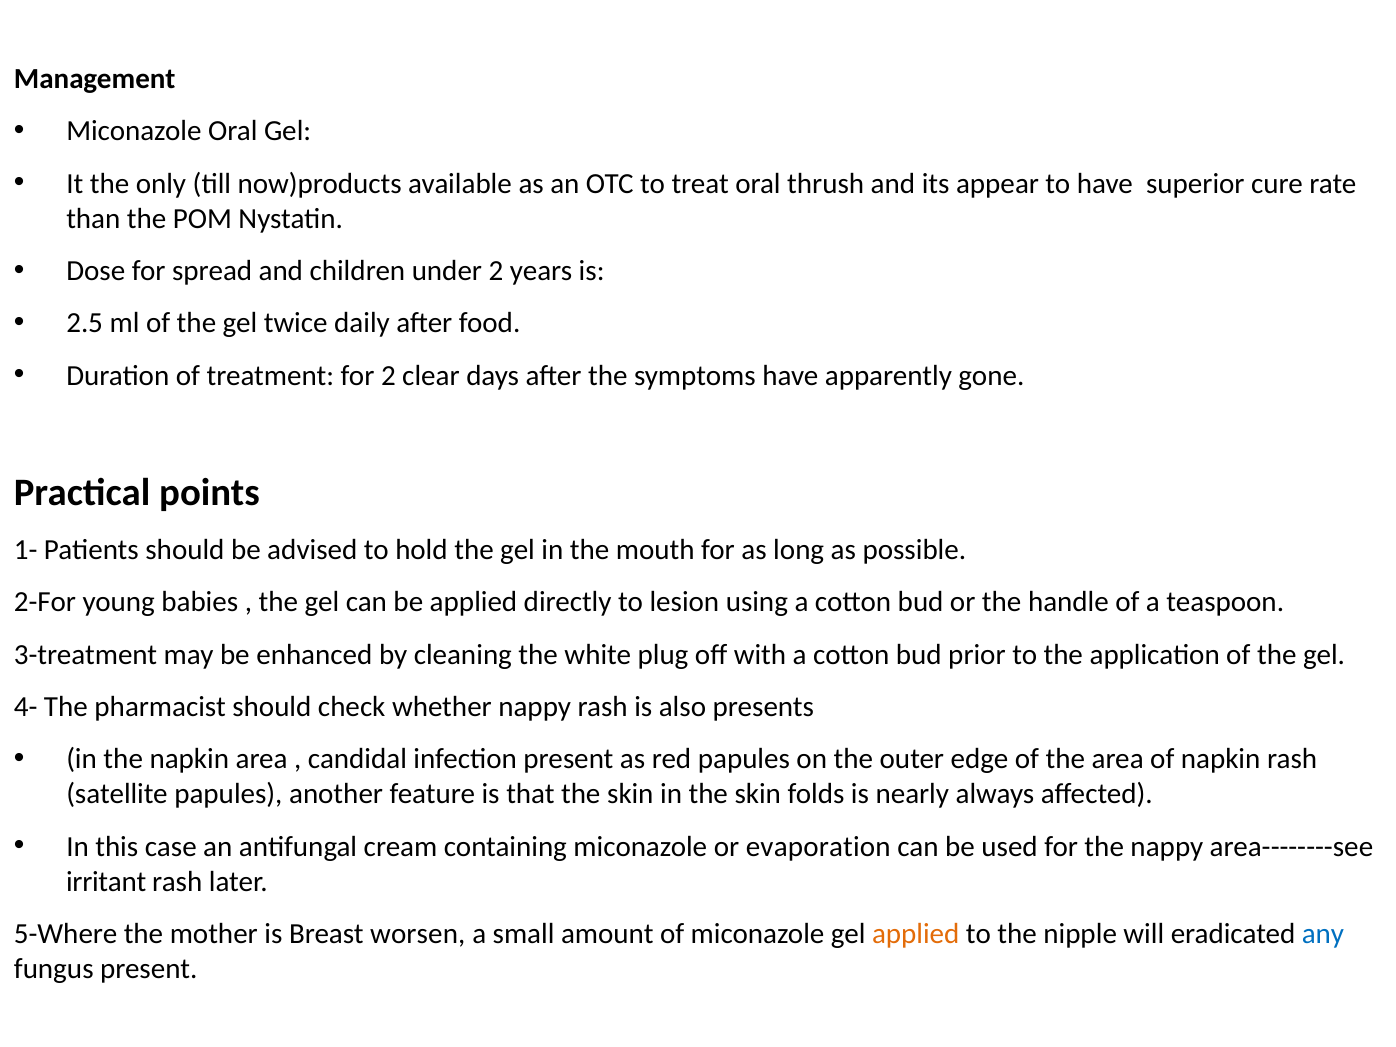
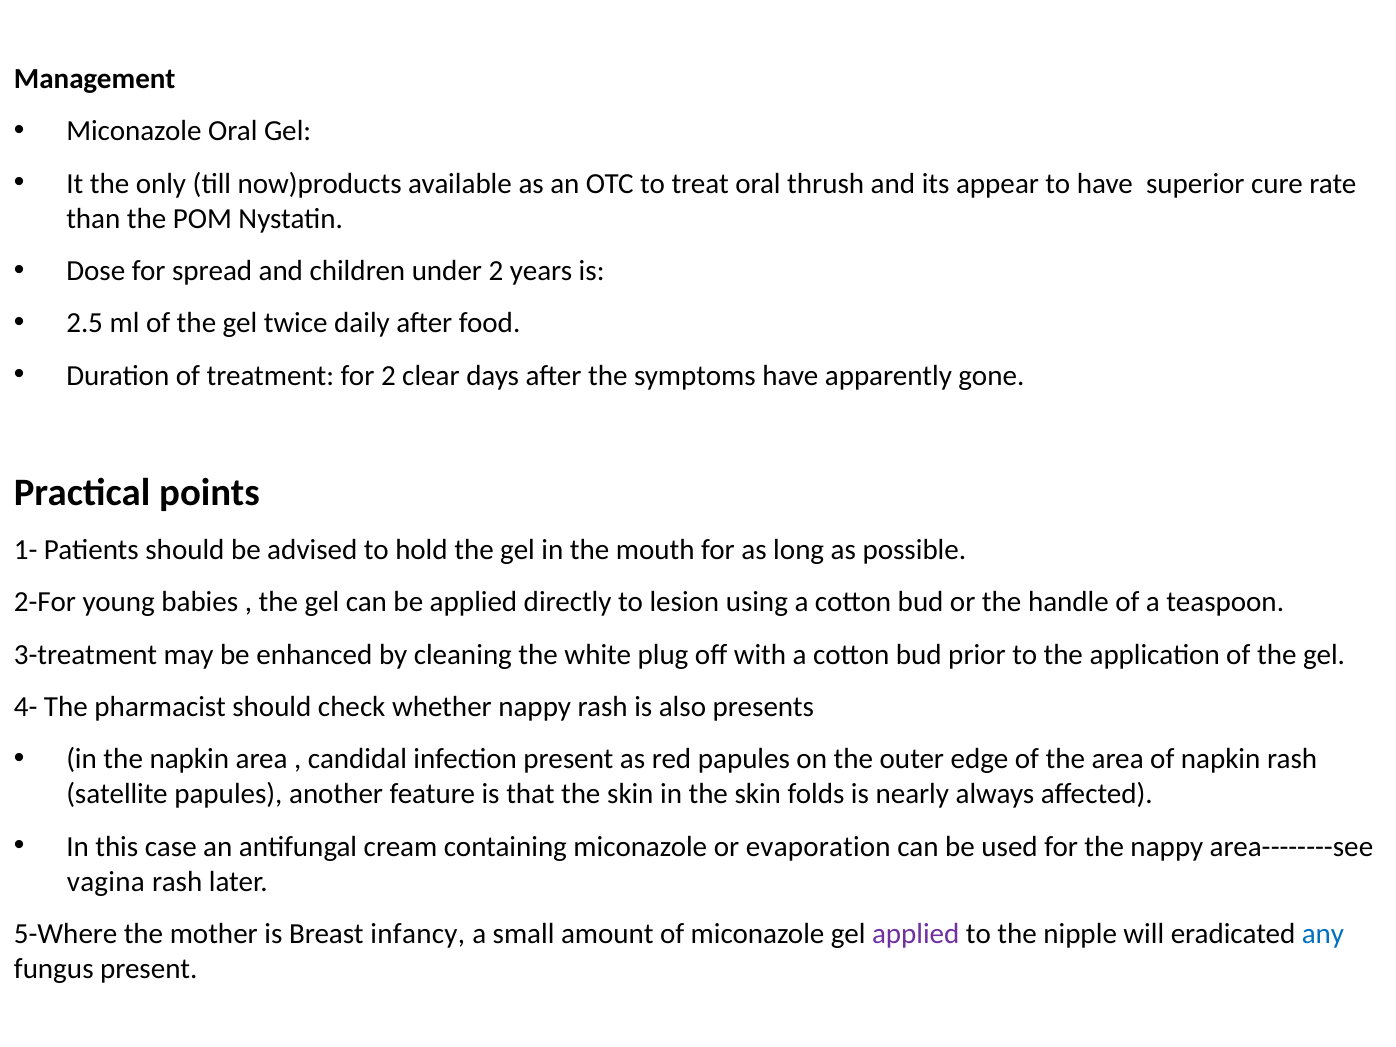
irritant: irritant -> vagina
worsen: worsen -> infancy
applied at (916, 934) colour: orange -> purple
